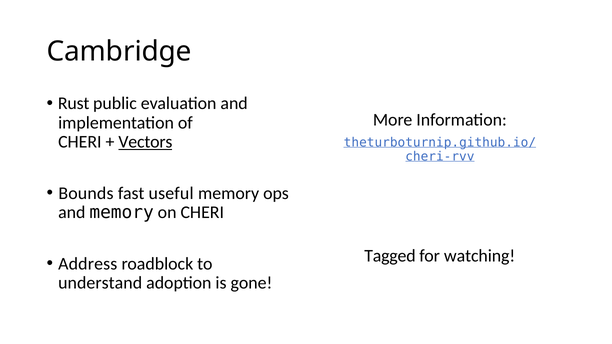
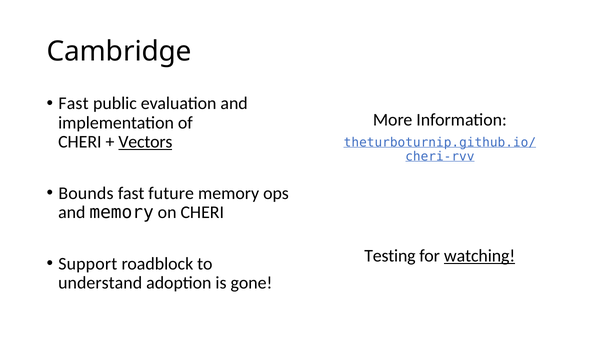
Rust at (74, 103): Rust -> Fast
useful: useful -> future
Tagged: Tagged -> Testing
watching underline: none -> present
Address: Address -> Support
